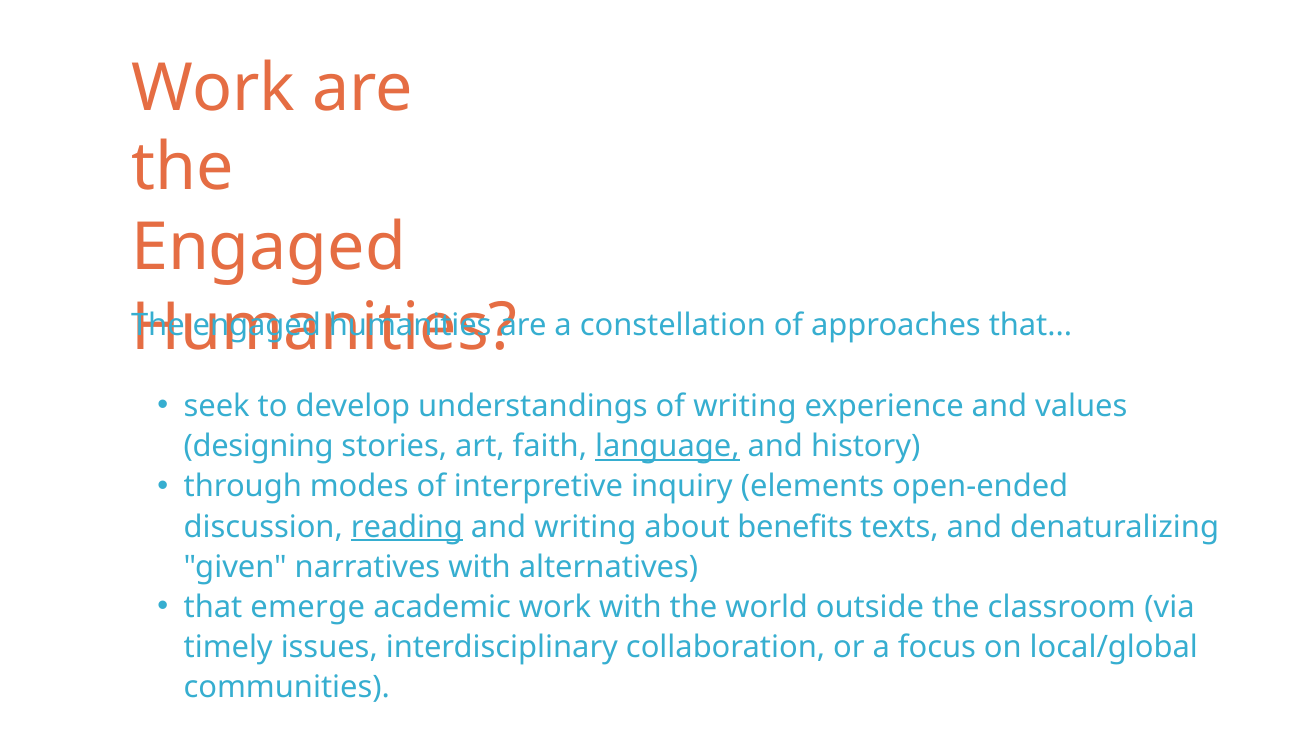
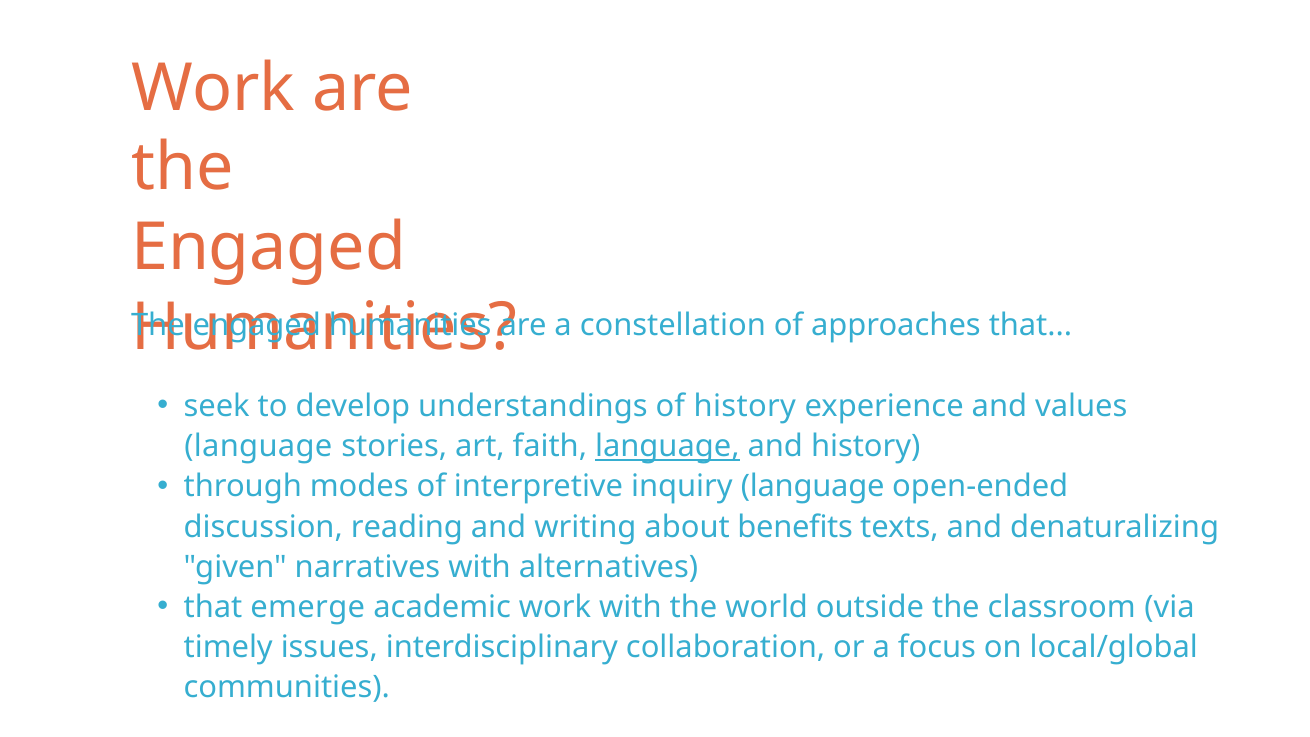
of writing: writing -> history
designing at (259, 446): designing -> language
inquiry elements: elements -> language
reading underline: present -> none
